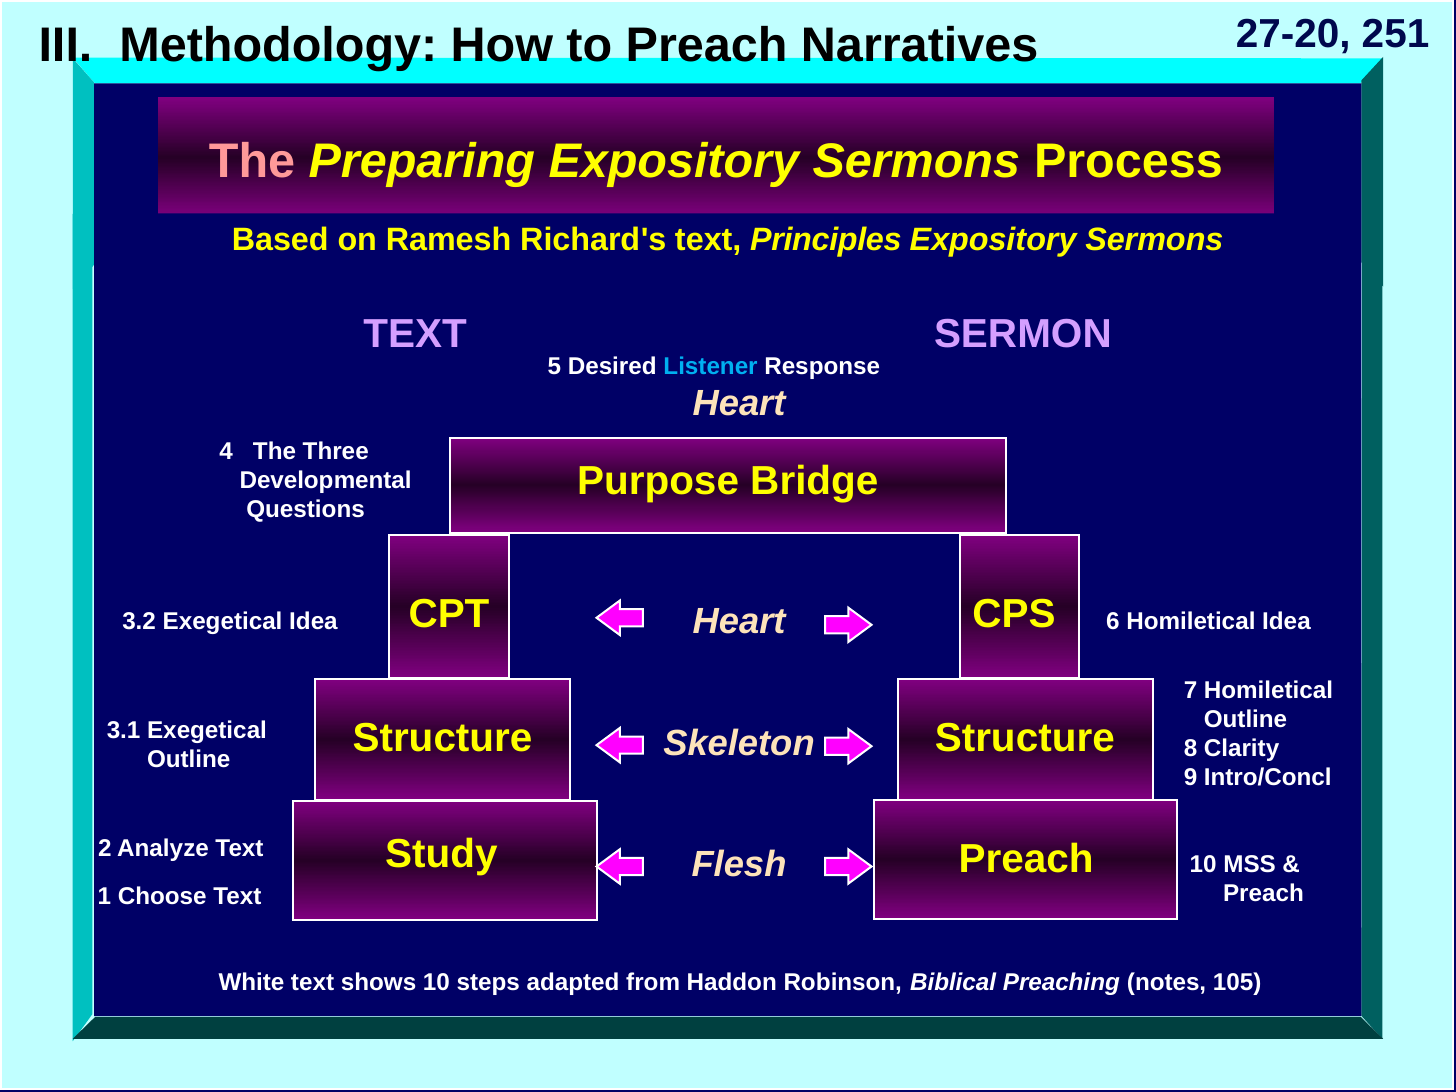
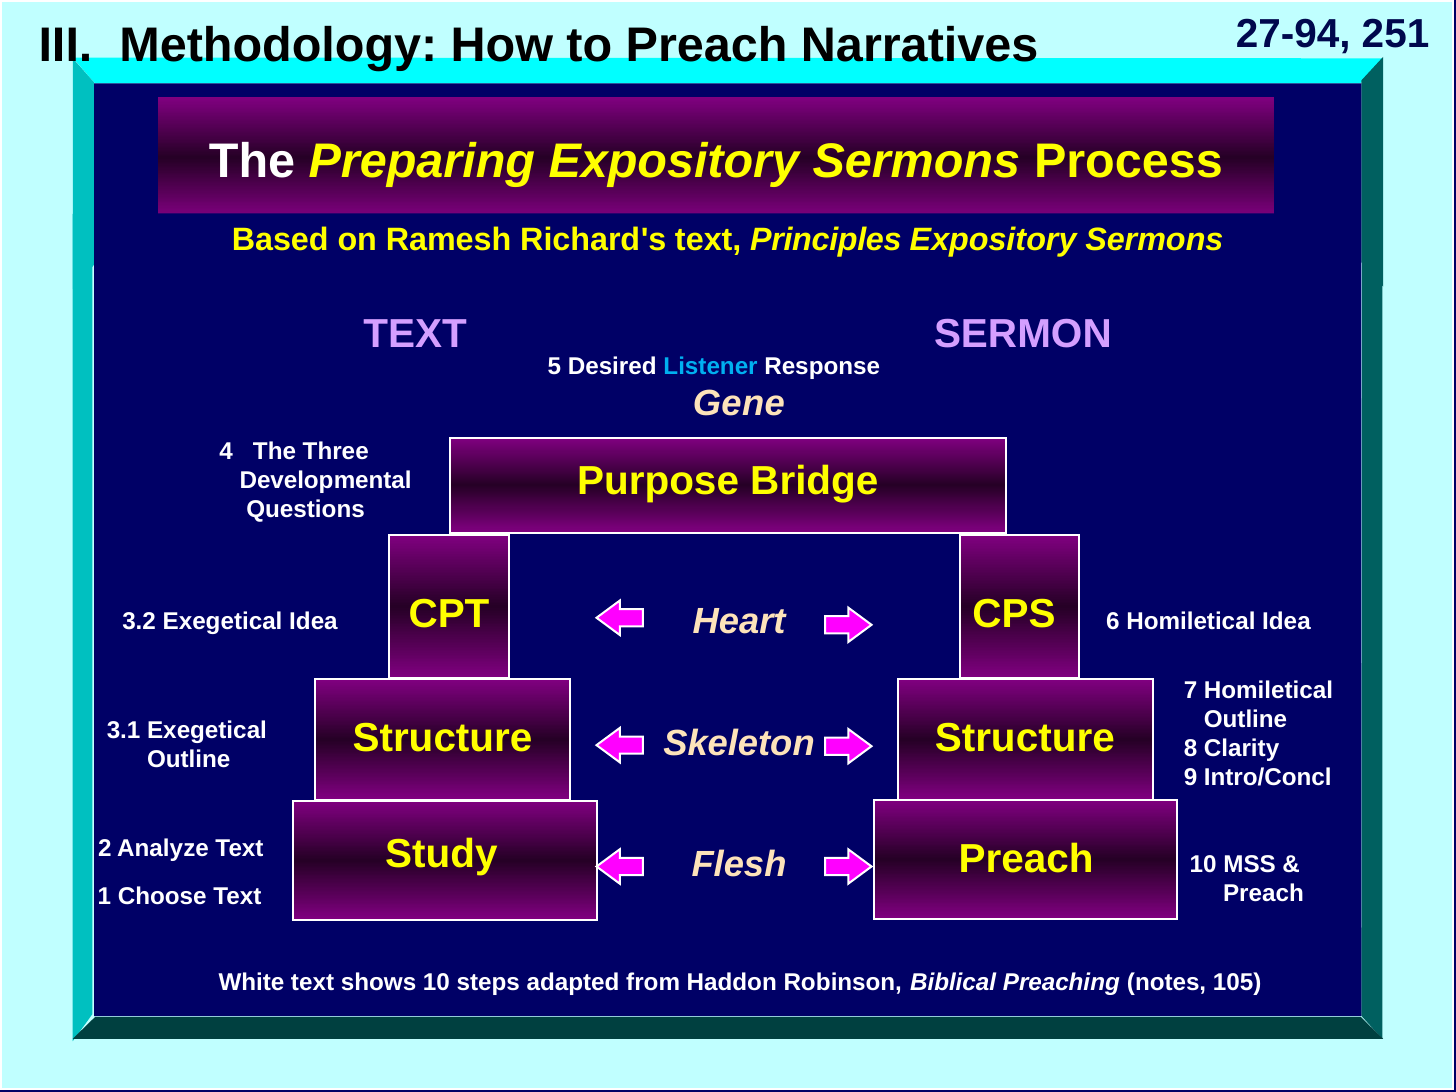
27-20: 27-20 -> 27-94
The at (252, 161) colour: pink -> white
Heart at (739, 403): Heart -> Gene
